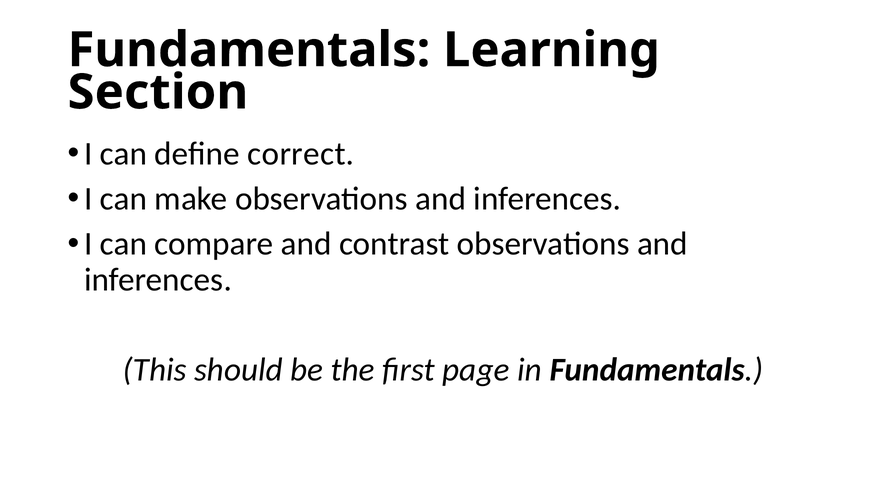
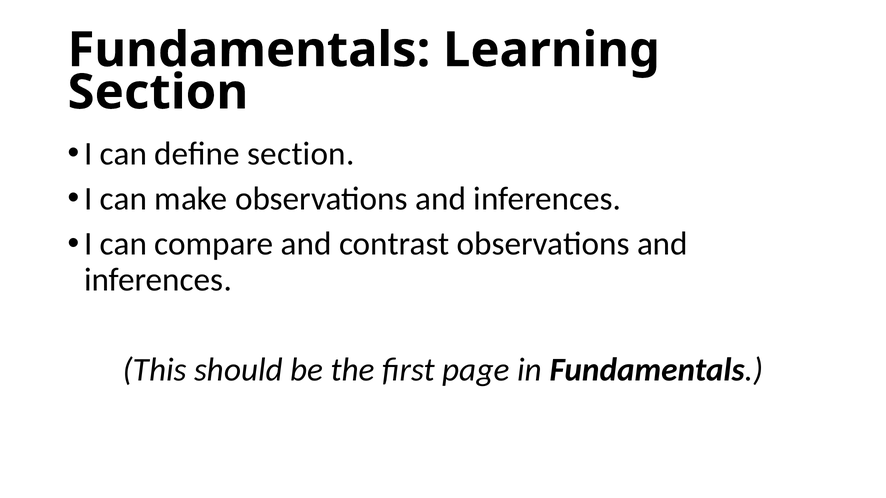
define correct: correct -> section
